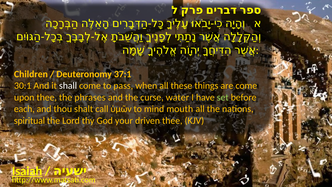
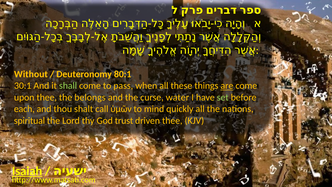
Children: Children -> Without
37:1: 37:1 -> 80:1
shall colour: white -> light green
are underline: none -> present
phrases: phrases -> belongs
mouth: mouth -> quickly
your: your -> trust
